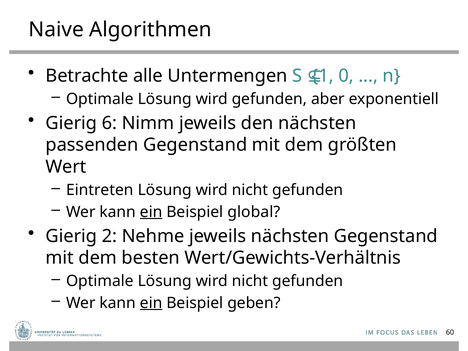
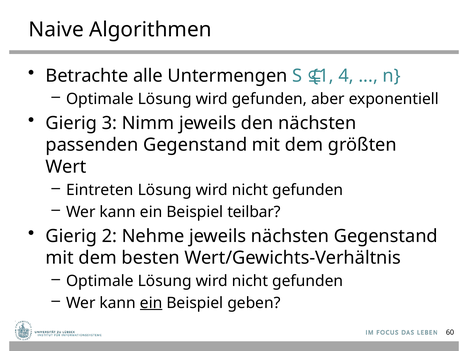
0: 0 -> 4
6: 6 -> 3
ein at (151, 212) underline: present -> none
global: global -> teilbar
